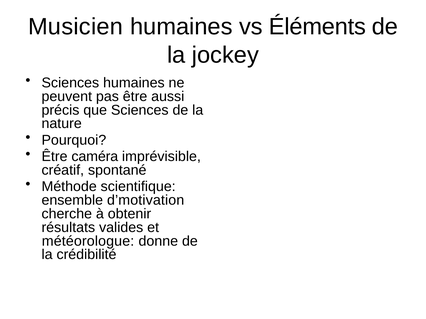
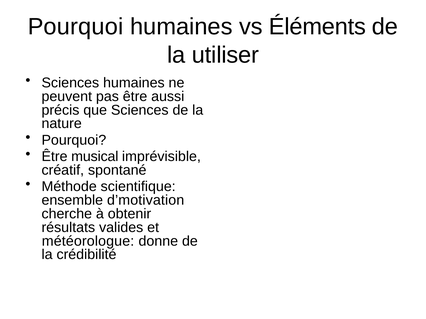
Musicien at (76, 27): Musicien -> Pourquoi
jockey: jockey -> utiliser
caméra: caméra -> musical
